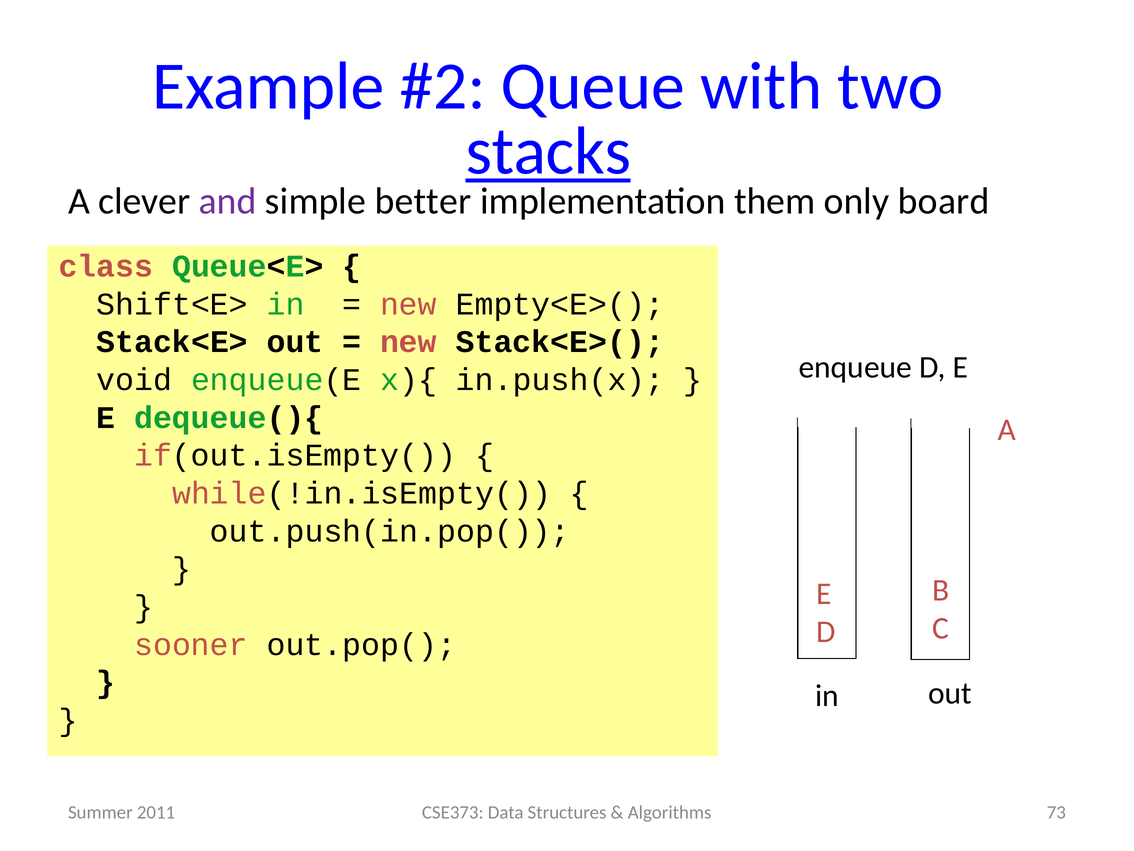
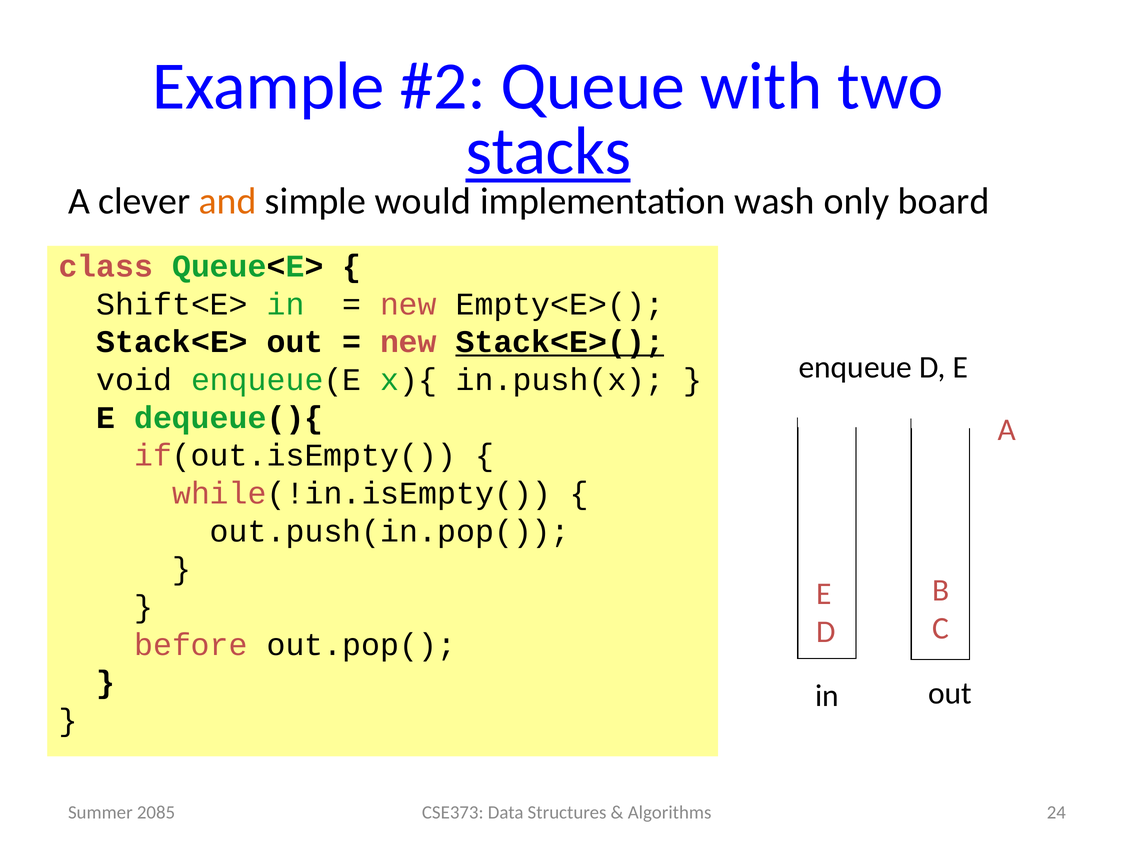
and colour: purple -> orange
better: better -> would
them: them -> wash
Stack<E>( underline: none -> present
sooner: sooner -> before
73: 73 -> 24
2011: 2011 -> 2085
